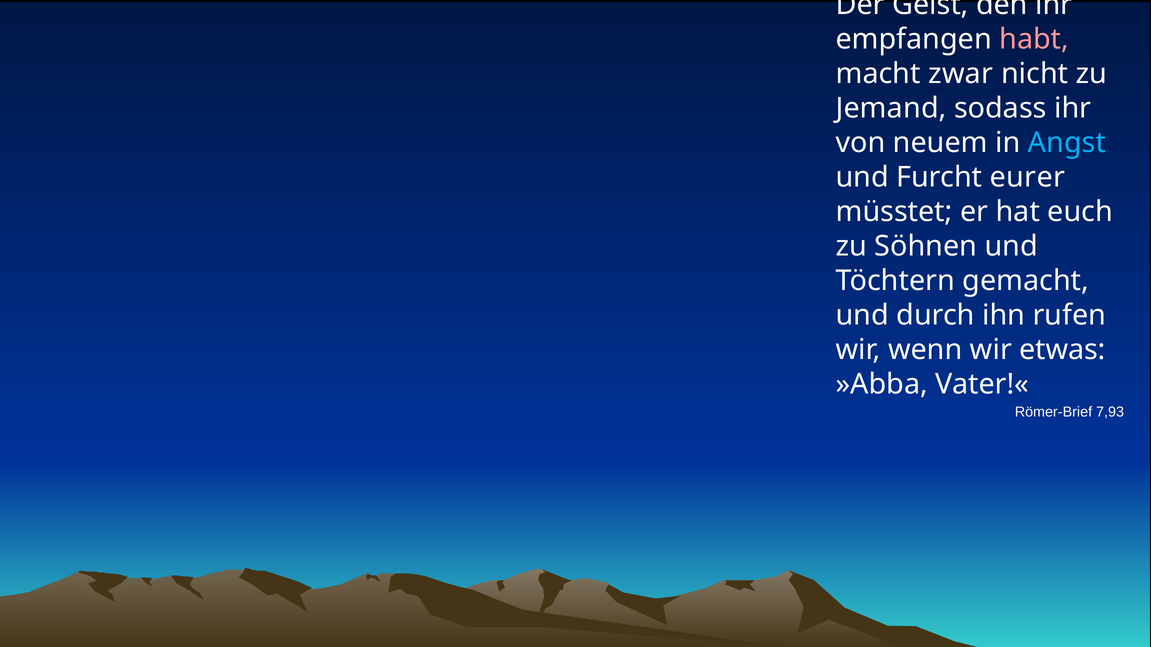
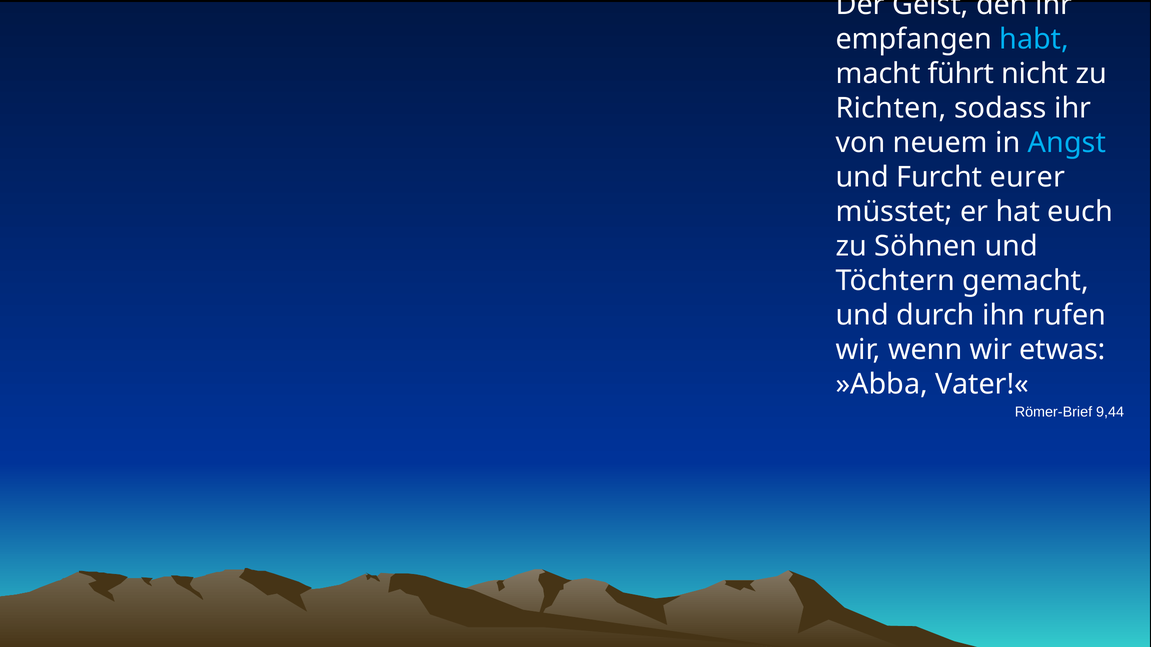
habt colour: pink -> light blue
zwar: zwar -> führt
Jemand: Jemand -> Richten
7,93: 7,93 -> 9,44
